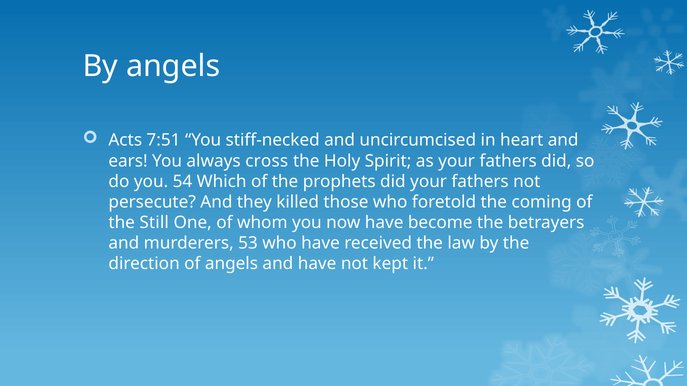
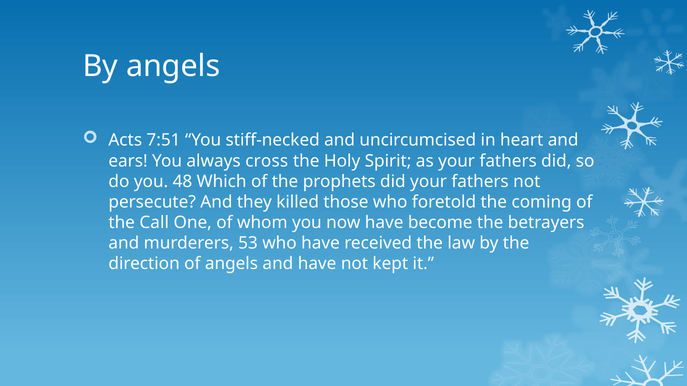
54: 54 -> 48
Still: Still -> Call
